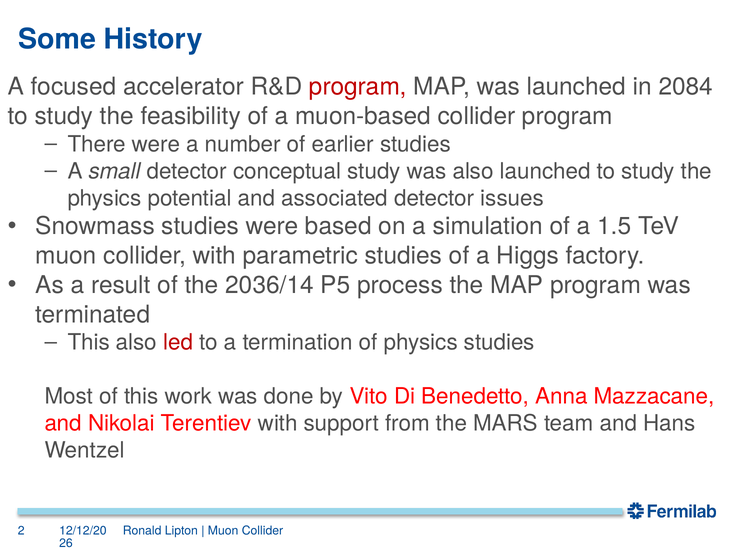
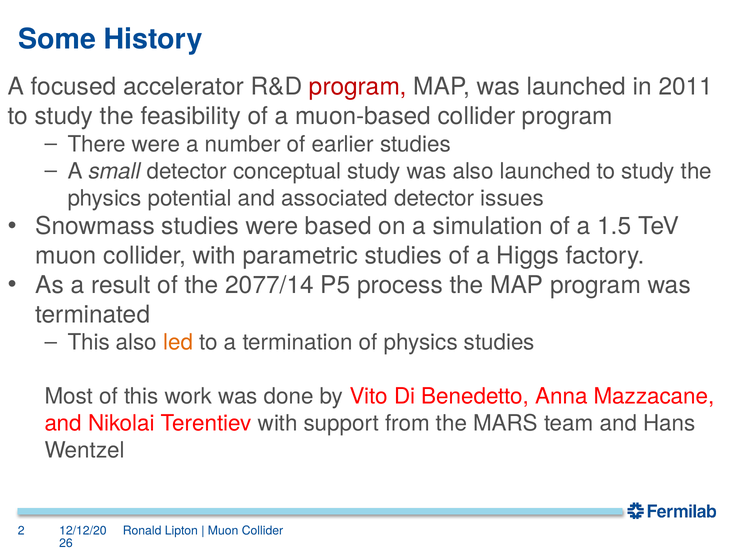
2084: 2084 -> 2011
2036/14: 2036/14 -> 2077/14
led colour: red -> orange
